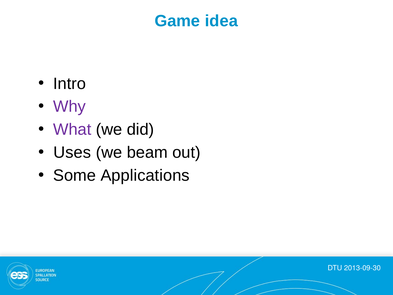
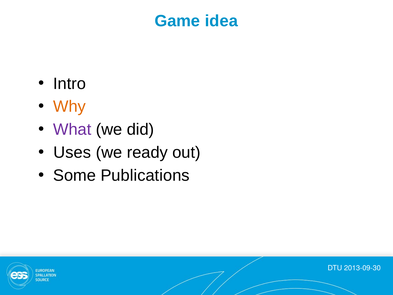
Why colour: purple -> orange
beam: beam -> ready
Applications: Applications -> Publications
